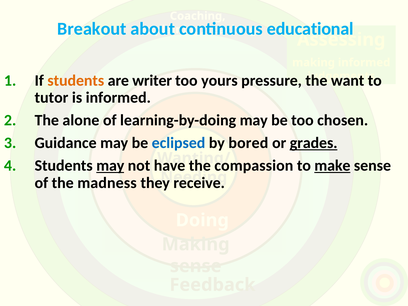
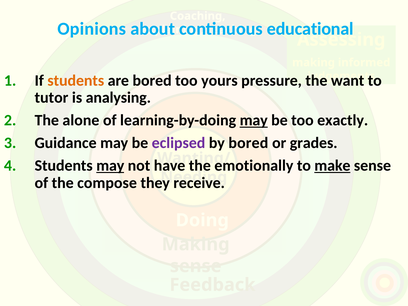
Breakout: Breakout -> Opinions
are writer: writer -> bored
is informed: informed -> analysing
may at (254, 120) underline: none -> present
chosen: chosen -> exactly
eclipsed colour: blue -> purple
grades underline: present -> none
compassion: compassion -> emotionally
madness: madness -> compose
